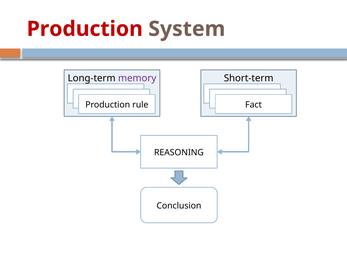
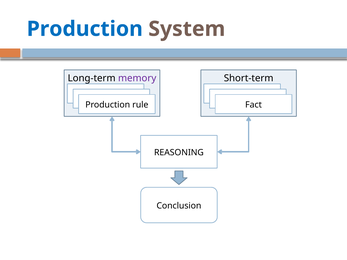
Production at (85, 29) colour: red -> blue
